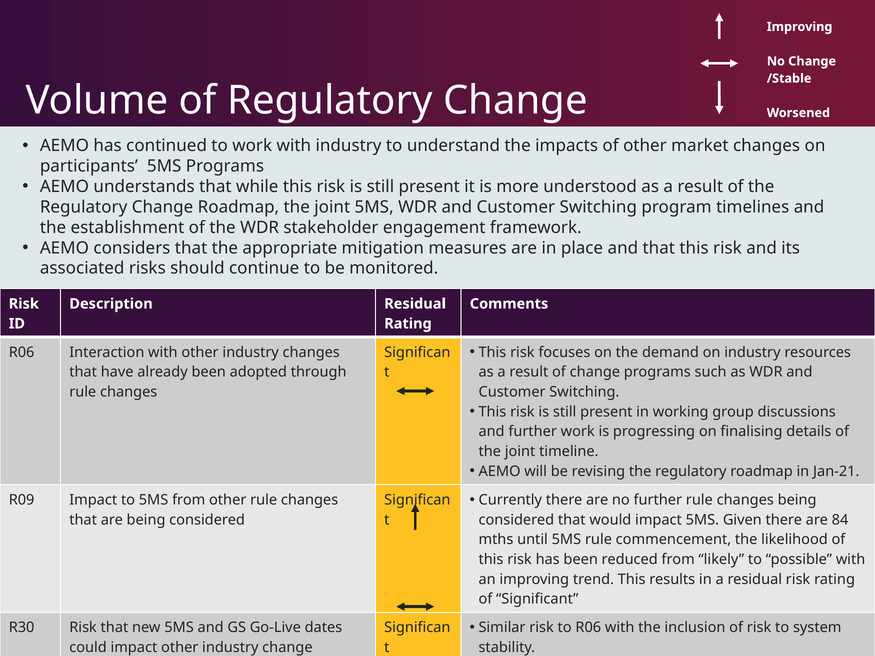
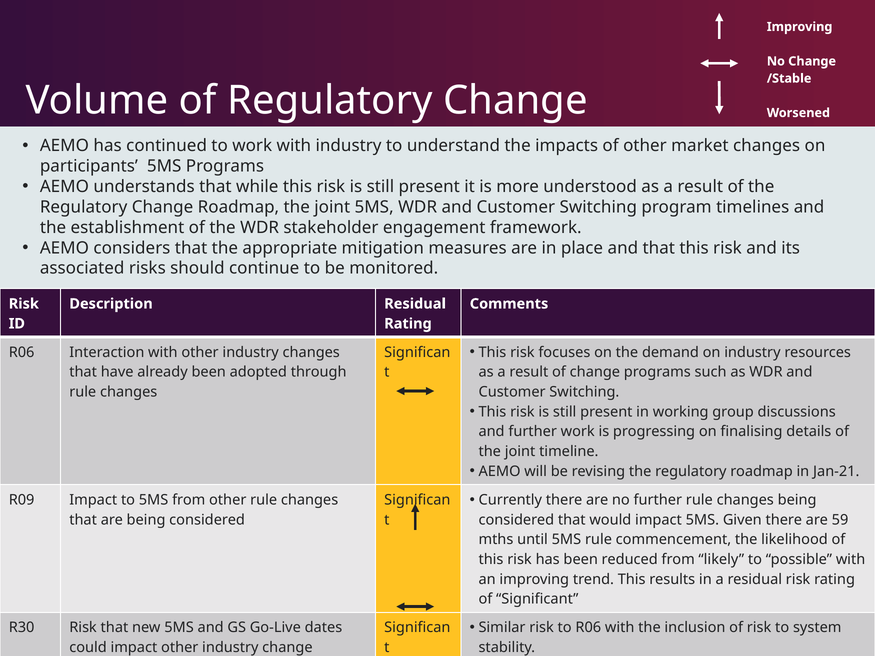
84: 84 -> 59
